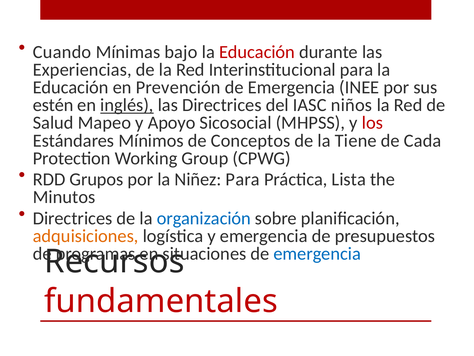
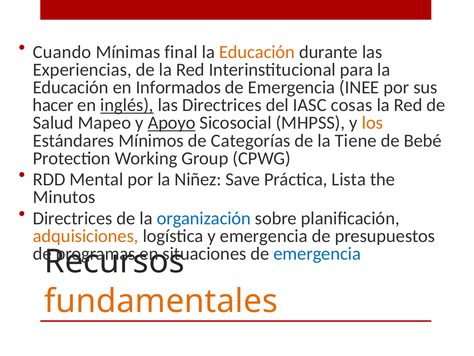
bajo: bajo -> final
Educación at (257, 52) colour: red -> orange
Prevención: Prevención -> Informados
estén: estén -> hacer
niños: niños -> cosas
Apoyo underline: none -> present
los colour: red -> orange
Conceptos: Conceptos -> Categorías
Cada: Cada -> Bebé
Grupos: Grupos -> Mental
Niñez Para: Para -> Save
fundamentales colour: red -> orange
